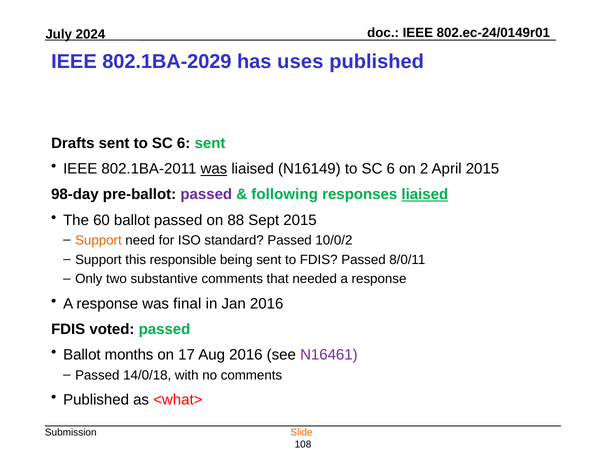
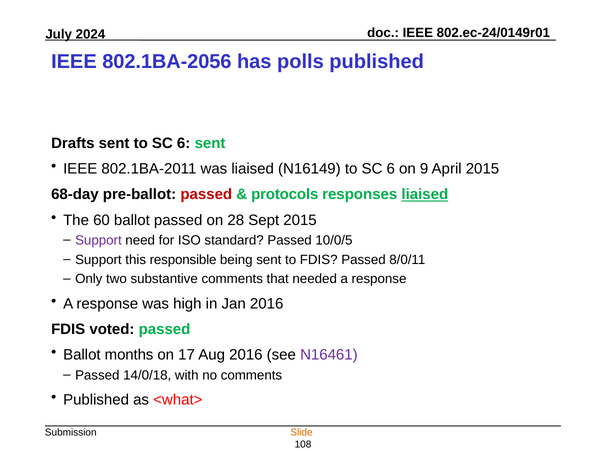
802.1BA-2029: 802.1BA-2029 -> 802.1BA-2056
uses: uses -> polls
was at (214, 169) underline: present -> none
2: 2 -> 9
98-day: 98-day -> 68-day
passed at (206, 194) colour: purple -> red
following: following -> protocols
88: 88 -> 28
Support at (98, 240) colour: orange -> purple
10/0/2: 10/0/2 -> 10/0/5
final: final -> high
